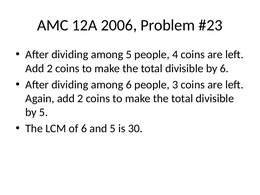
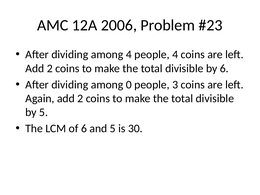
among 5: 5 -> 4
among 6: 6 -> 0
